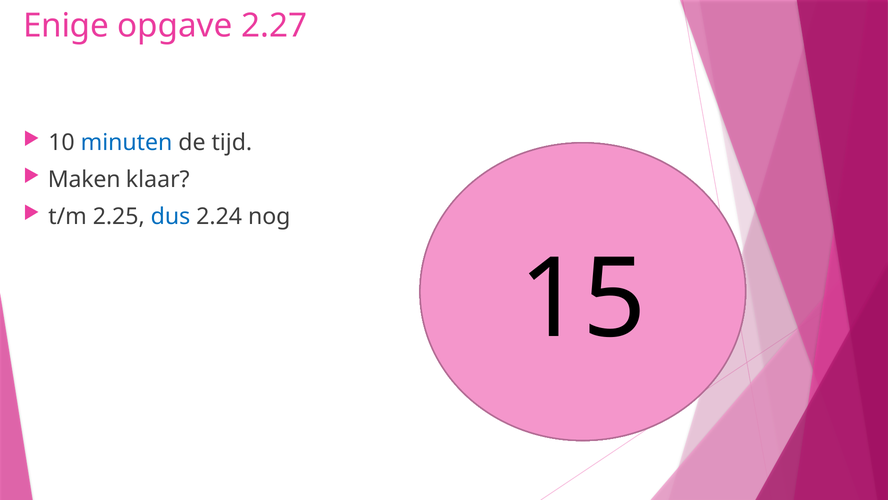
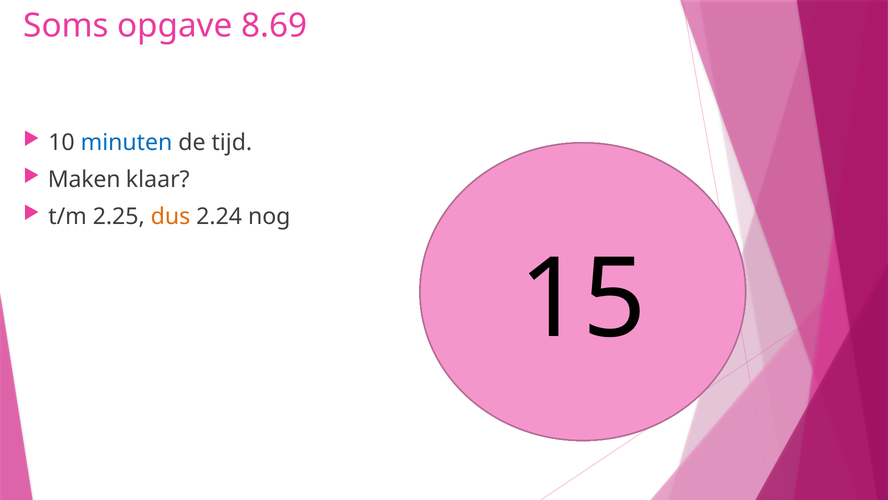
Enige: Enige -> Soms
2.27: 2.27 -> 8.69
dus colour: blue -> orange
